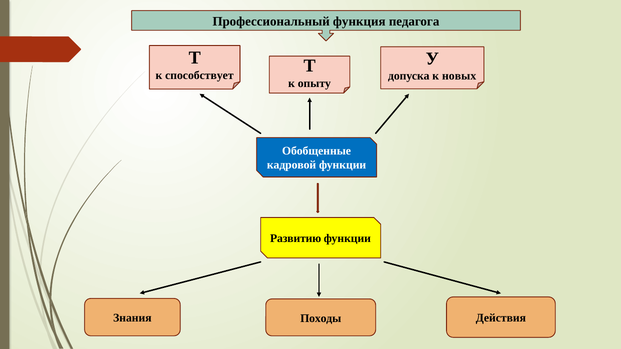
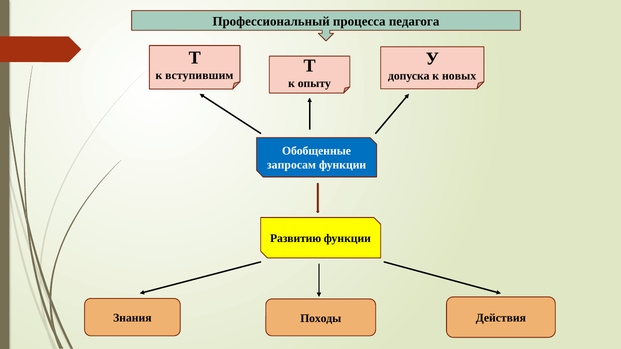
функция: функция -> процесса
способствует: способствует -> вступившим
кадровой: кадровой -> запросам
